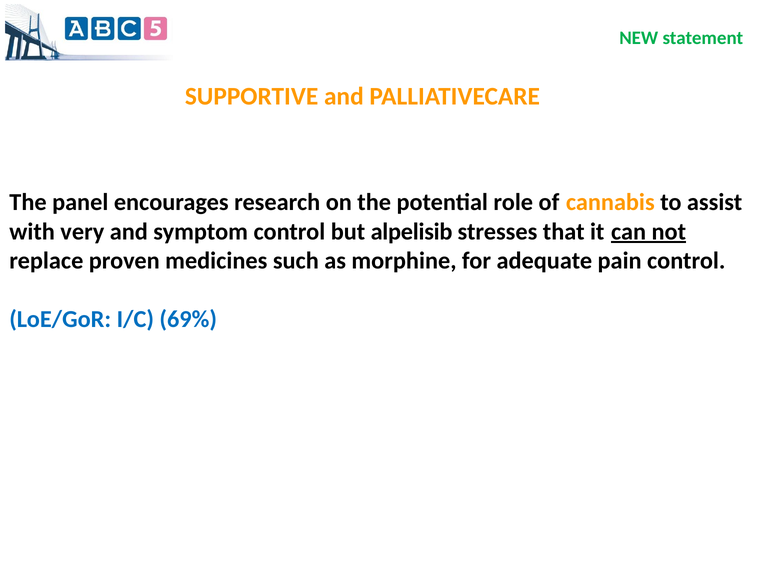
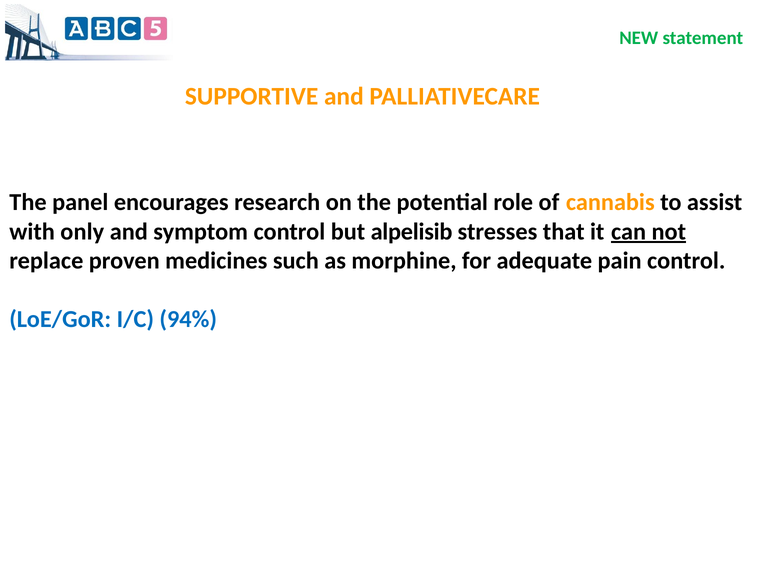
very: very -> only
69%: 69% -> 94%
